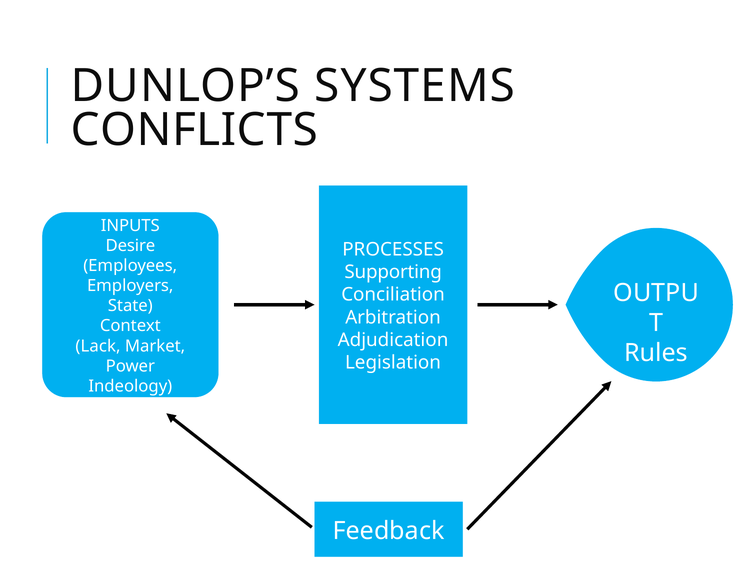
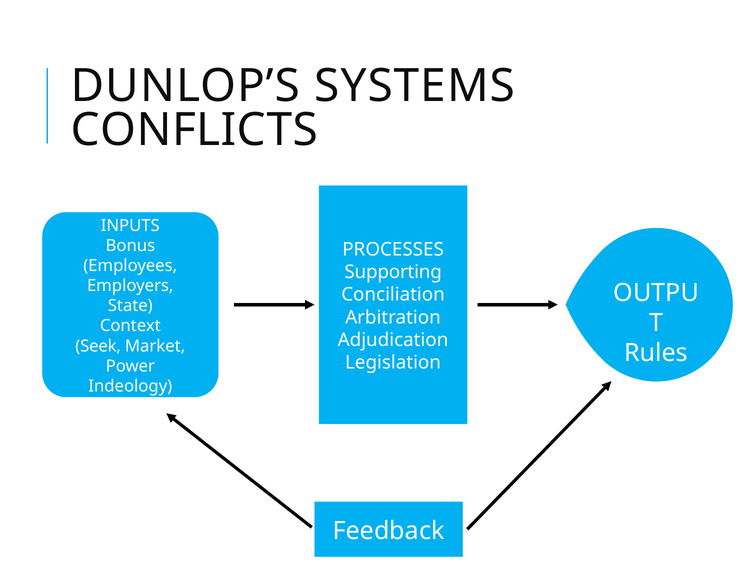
Desire: Desire -> Bonus
Lack: Lack -> Seek
